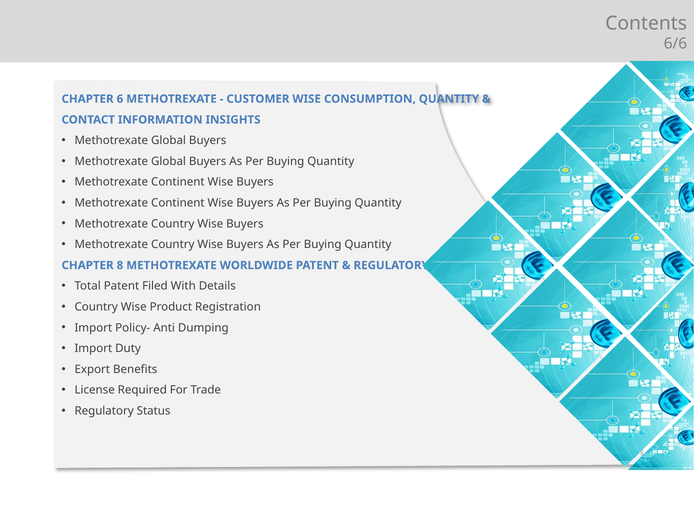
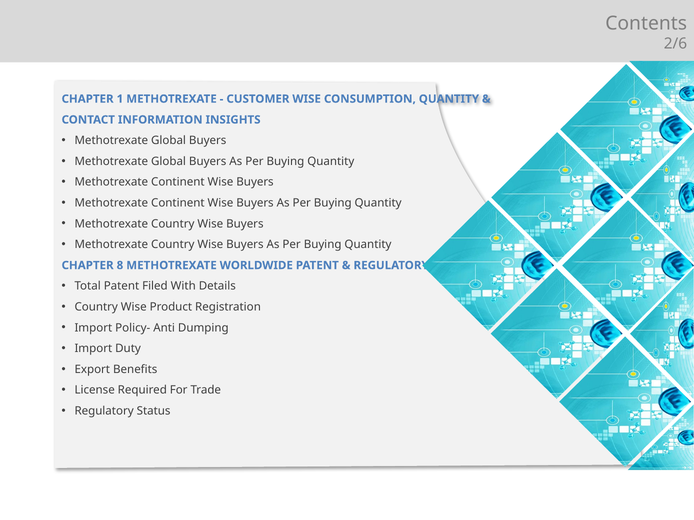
6/6: 6/6 -> 2/6
6: 6 -> 1
